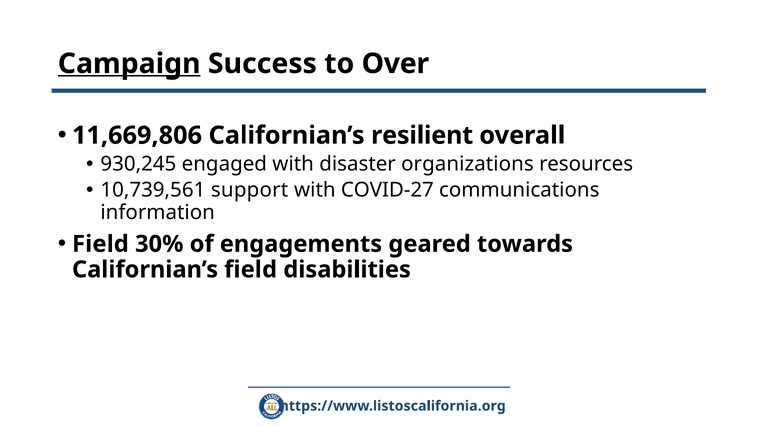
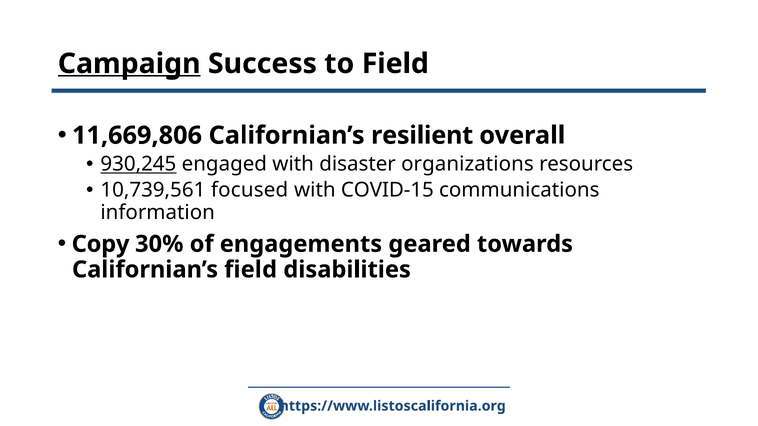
to Over: Over -> Field
930,245 underline: none -> present
support: support -> focused
COVID-27: COVID-27 -> COVID-15
Field at (100, 244): Field -> Copy
